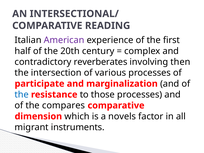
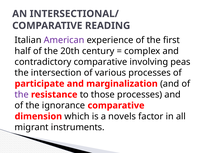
contradictory reverberates: reverberates -> comparative
then: then -> peas
the at (22, 95) colour: blue -> purple
compares: compares -> ignorance
